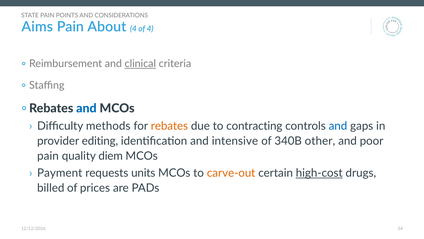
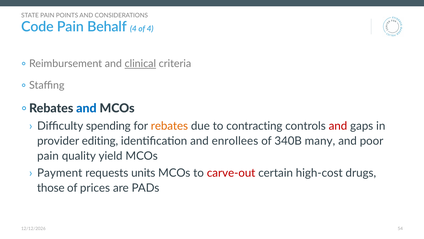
Aims: Aims -> Code
About: About -> Behalf
methods: methods -> spending
and at (338, 126) colour: blue -> red
intensive: intensive -> enrollees
other: other -> many
diem: diem -> yield
carve-out colour: orange -> red
high-cost underline: present -> none
billed: billed -> those
